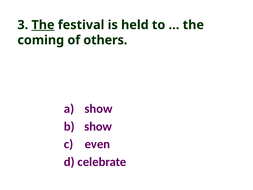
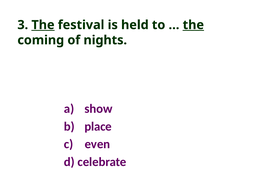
the at (193, 25) underline: none -> present
others: others -> nights
show at (98, 126): show -> place
